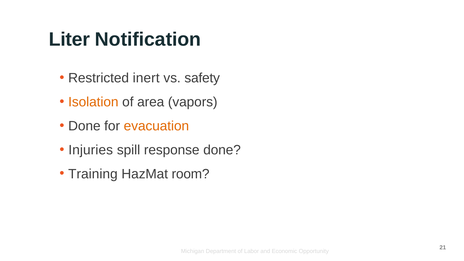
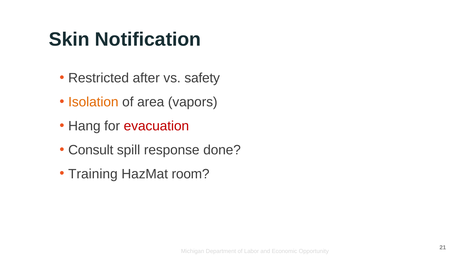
Liter: Liter -> Skin
inert: inert -> after
Done at (84, 126): Done -> Hang
evacuation colour: orange -> red
Injuries: Injuries -> Consult
